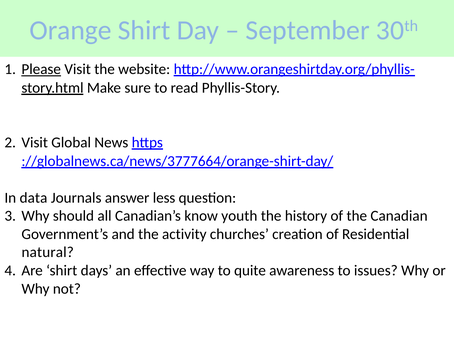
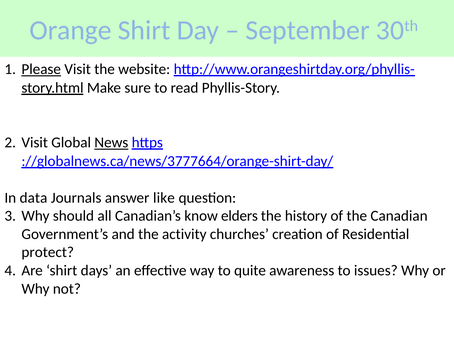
News underline: none -> present
less: less -> like
youth: youth -> elders
natural: natural -> protect
